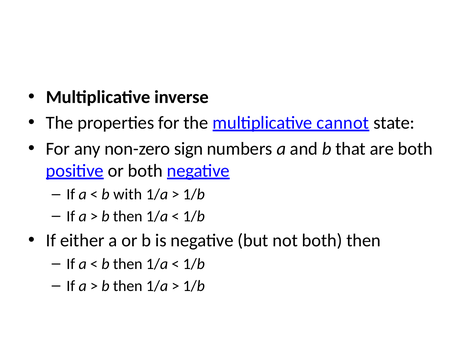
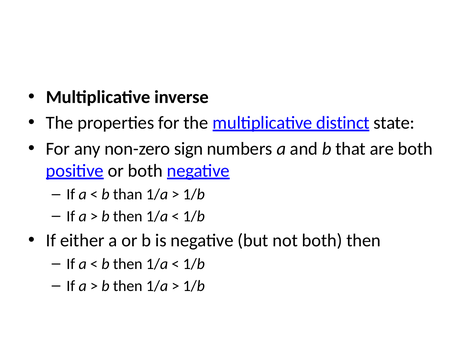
cannot: cannot -> distinct
with: with -> than
